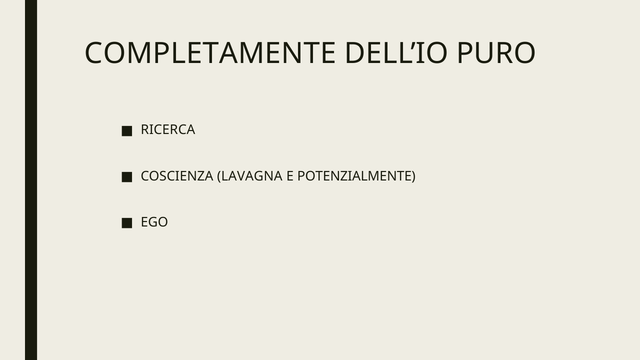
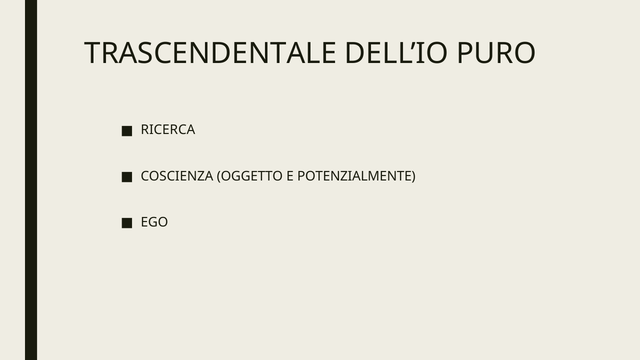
COMPLETAMENTE: COMPLETAMENTE -> TRASCENDENTALE
LAVAGNA: LAVAGNA -> OGGETTO
